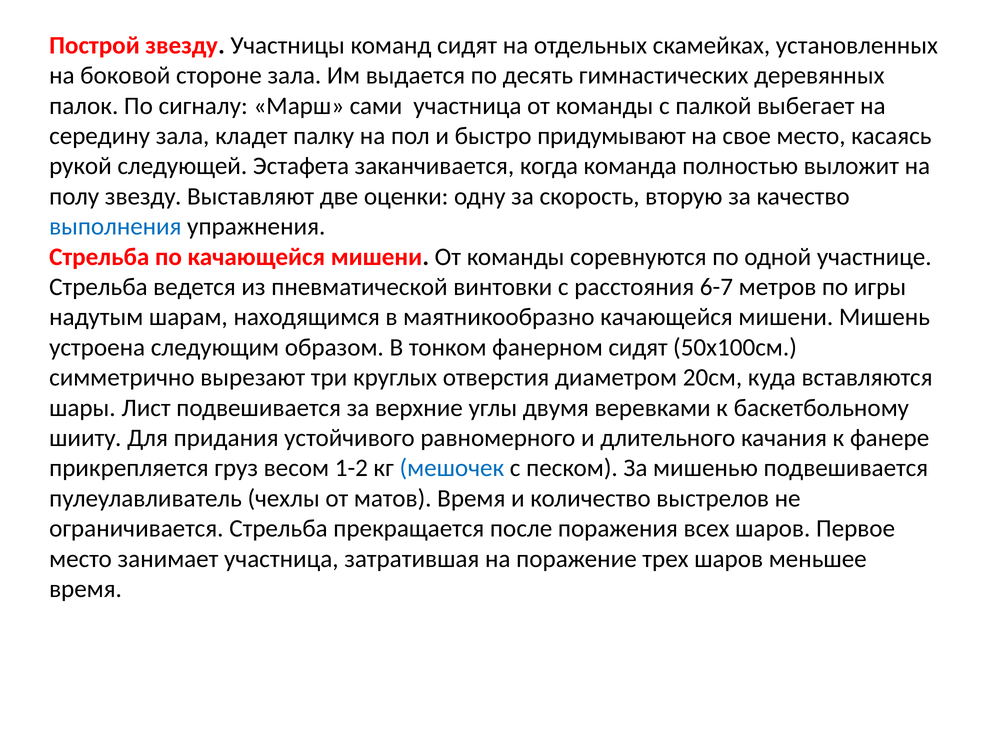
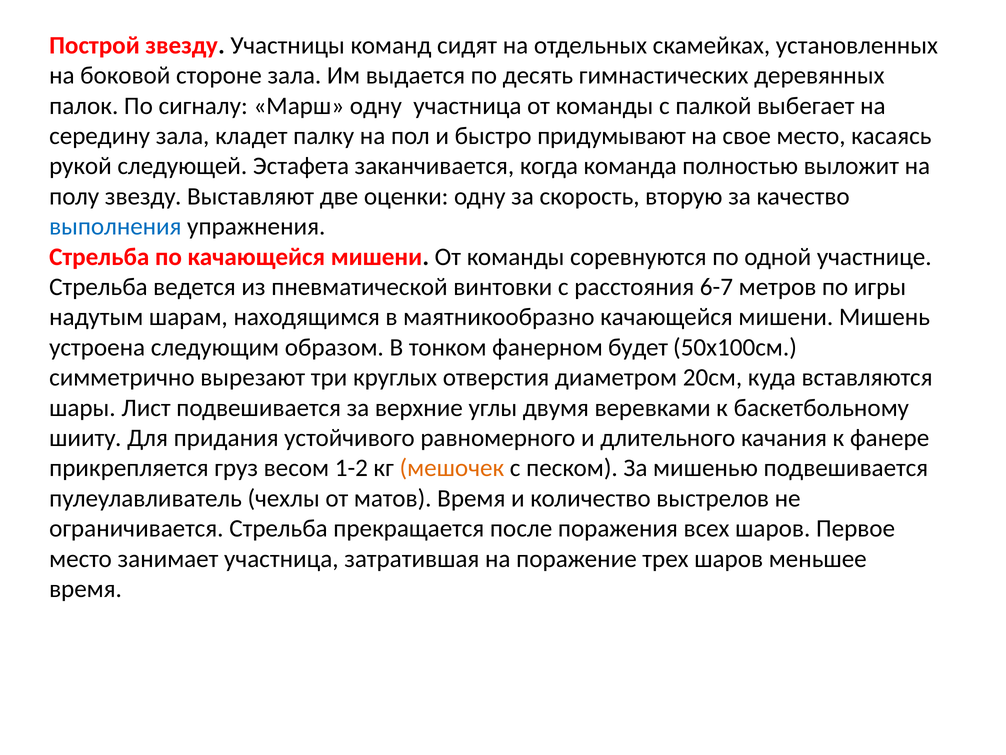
Марш сами: сами -> одну
фанерном сидят: сидят -> будет
мешочек colour: blue -> orange
